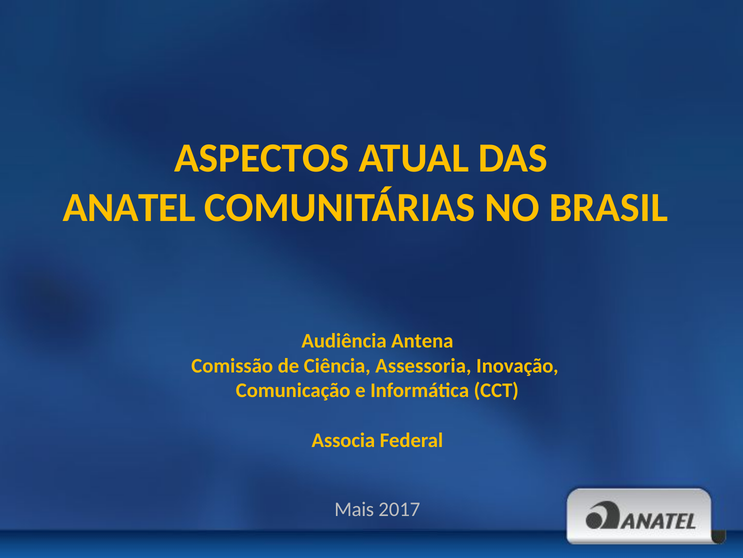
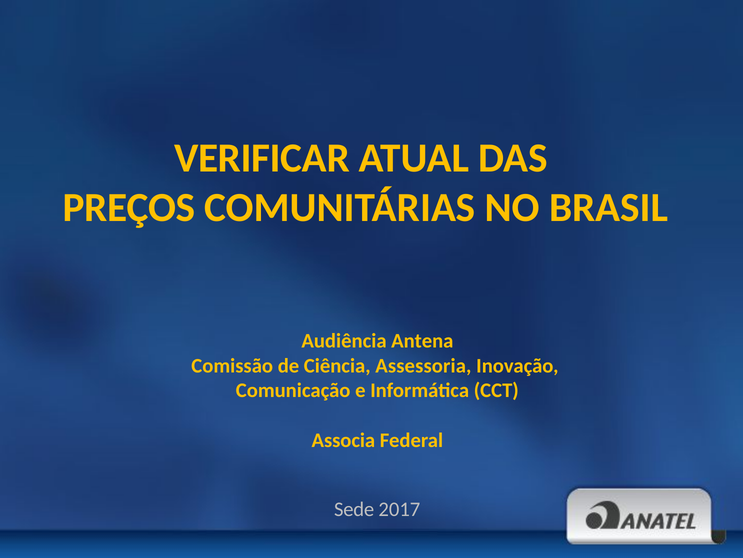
ASPECTOS: ASPECTOS -> VERIFICAR
ANATEL: ANATEL -> PREÇOS
Mais: Mais -> Sede
